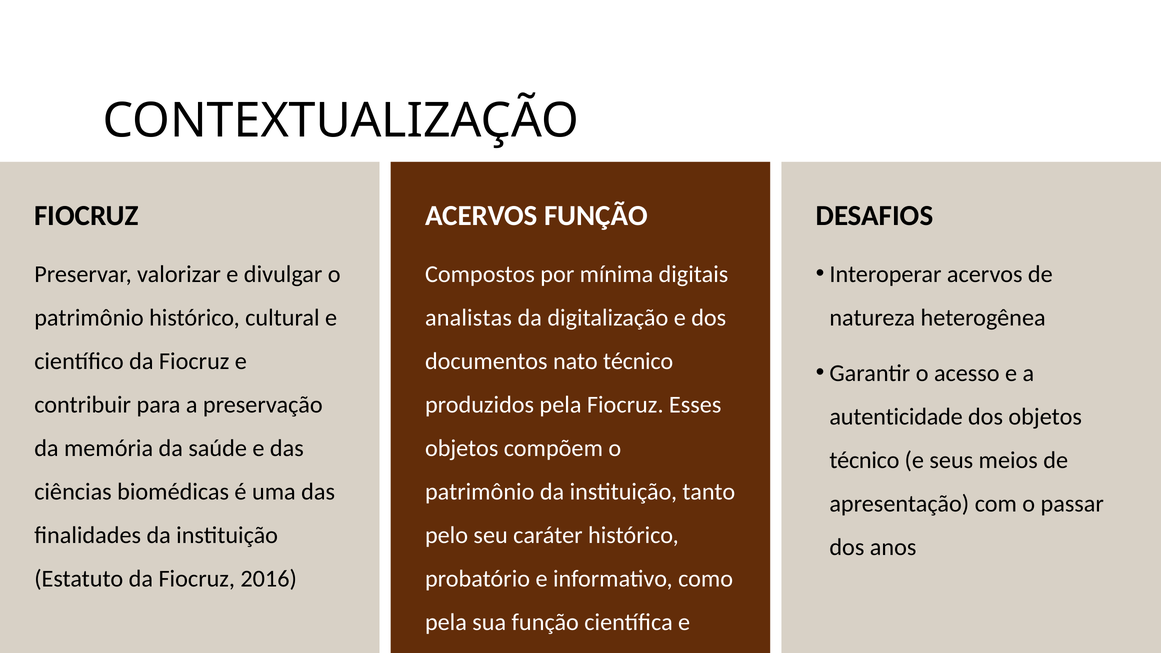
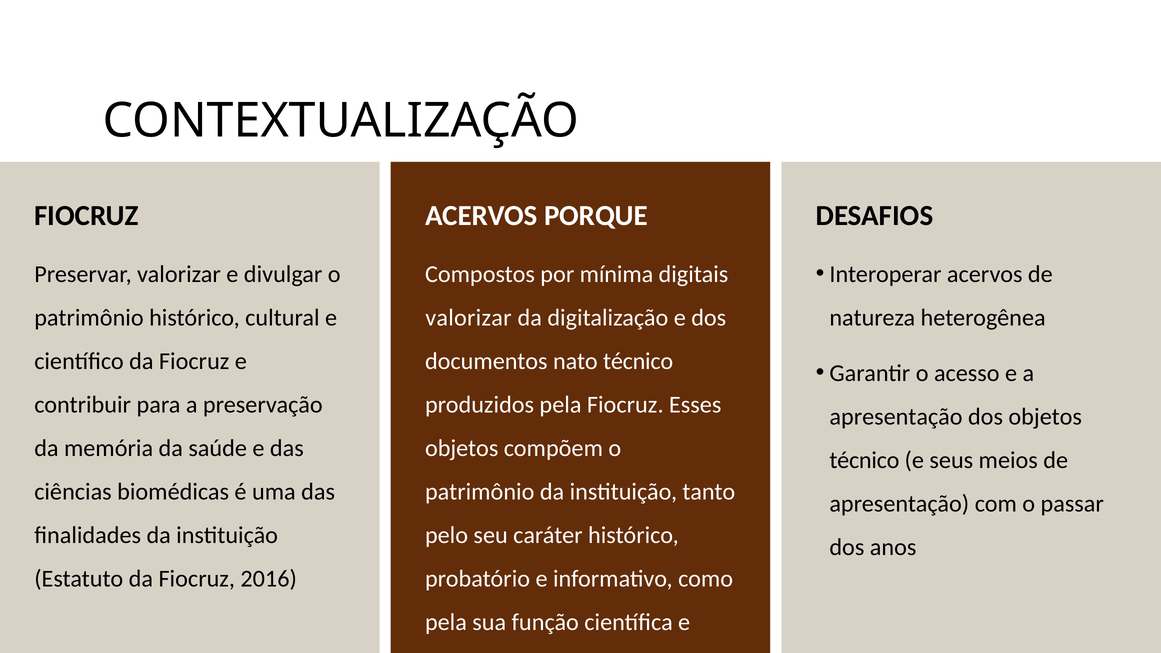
ACERVOS FUNÇÃO: FUNÇÃO -> PORQUE
analistas at (468, 318): analistas -> valorizar
autenticidade at (896, 417): autenticidade -> apresentação
